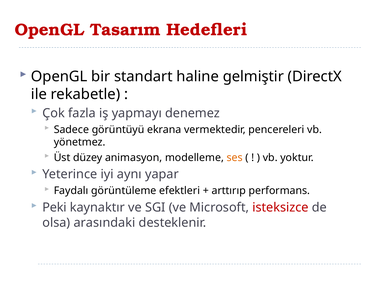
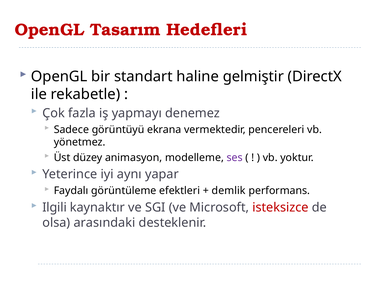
ses colour: orange -> purple
arttırıp: arttırıp -> demlik
Peki: Peki -> Ilgili
